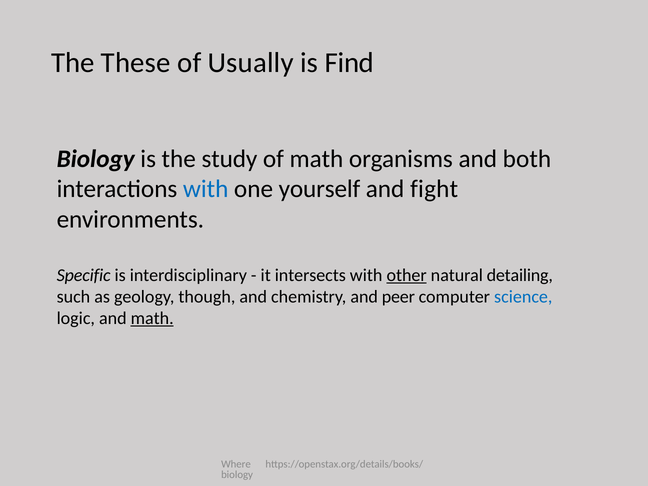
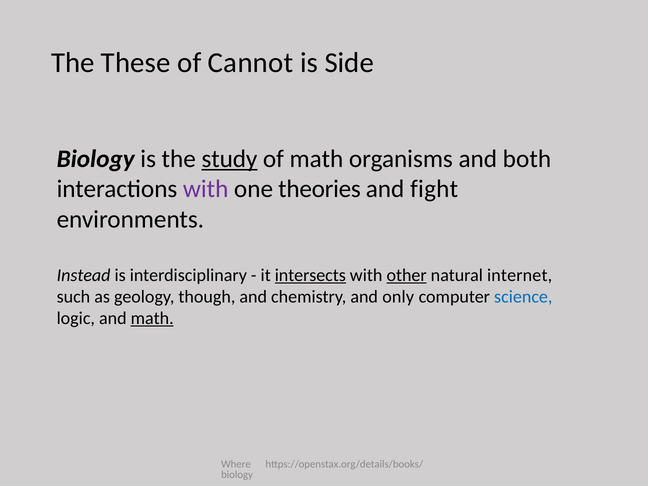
Usually: Usually -> Cannot
Find: Find -> Side
study underline: none -> present
with at (206, 189) colour: blue -> purple
yourself: yourself -> theories
Specific: Specific -> Instead
intersects underline: none -> present
detailing: detailing -> internet
peer: peer -> only
